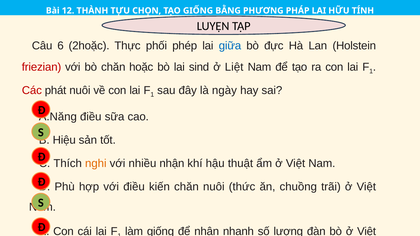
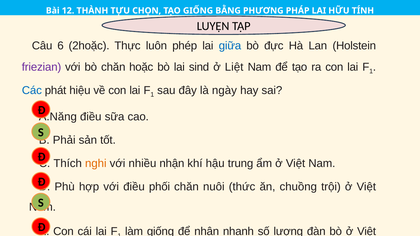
phối: phối -> luôn
friezian colour: red -> purple
Các colour: red -> blue
phát nuôi: nuôi -> hiệu
Hiệu: Hiệu -> Phải
thuật: thuật -> trung
kiến: kiến -> phối
trãi: trãi -> trội
